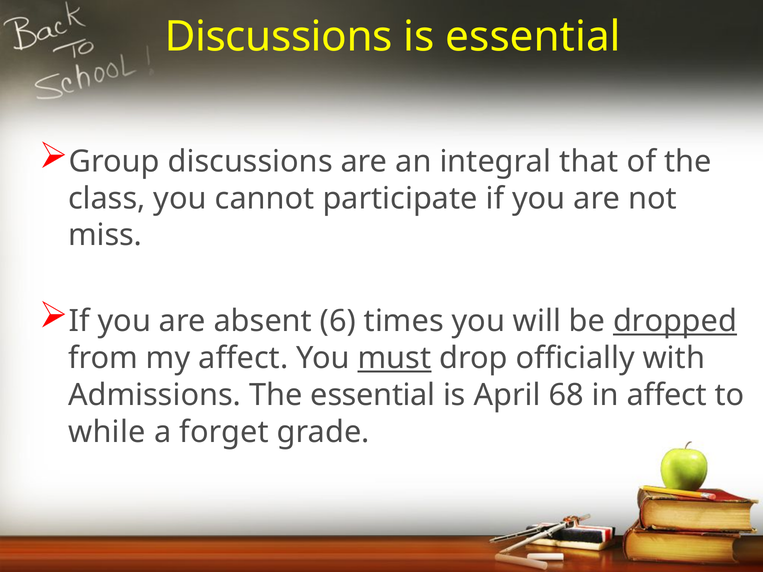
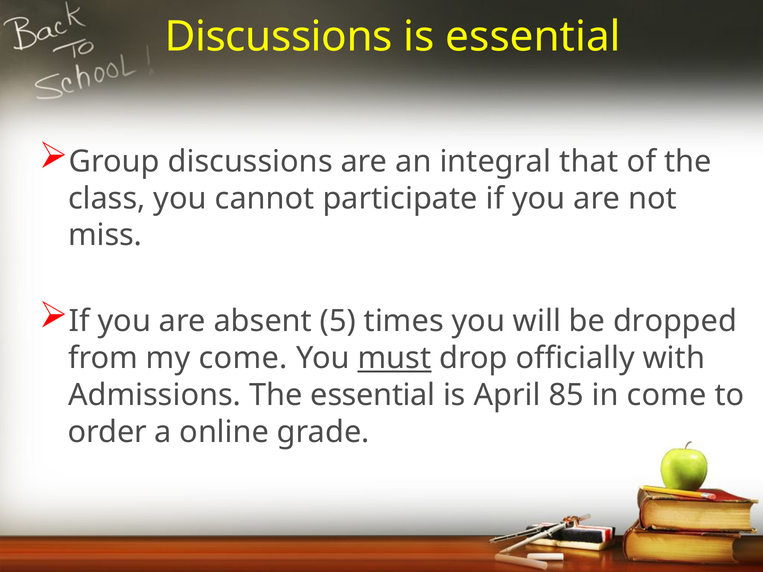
6: 6 -> 5
dropped underline: present -> none
my affect: affect -> come
68: 68 -> 85
in affect: affect -> come
while: while -> order
forget: forget -> online
